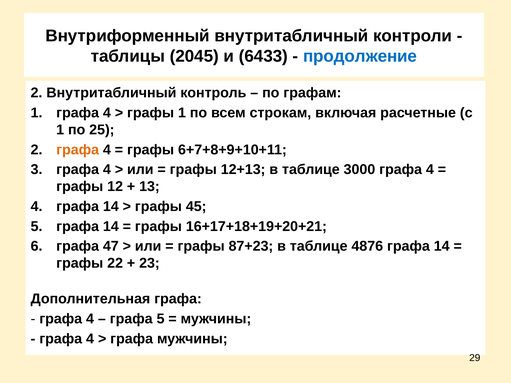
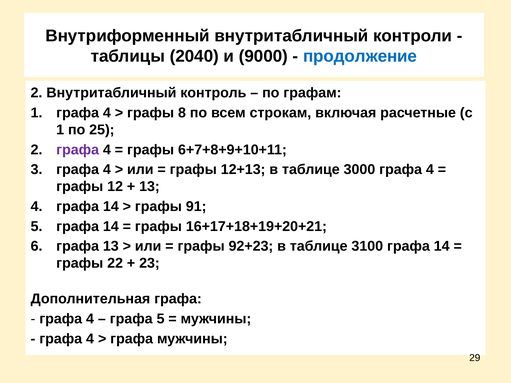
2045: 2045 -> 2040
6433: 6433 -> 9000
графы 1: 1 -> 8
графа at (78, 150) colour: orange -> purple
45: 45 -> 91
графа 47: 47 -> 13
87+23: 87+23 -> 92+23
4876: 4876 -> 3100
